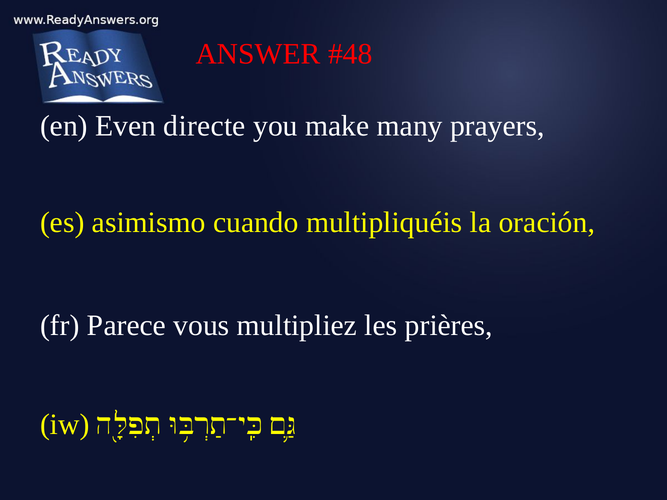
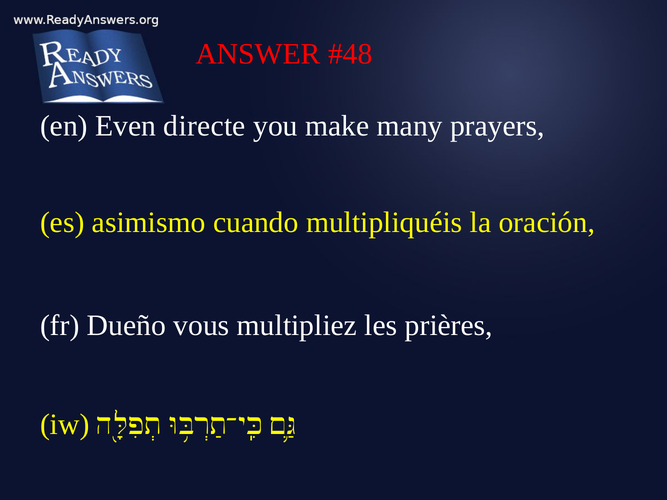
Parece: Parece -> Dueño
